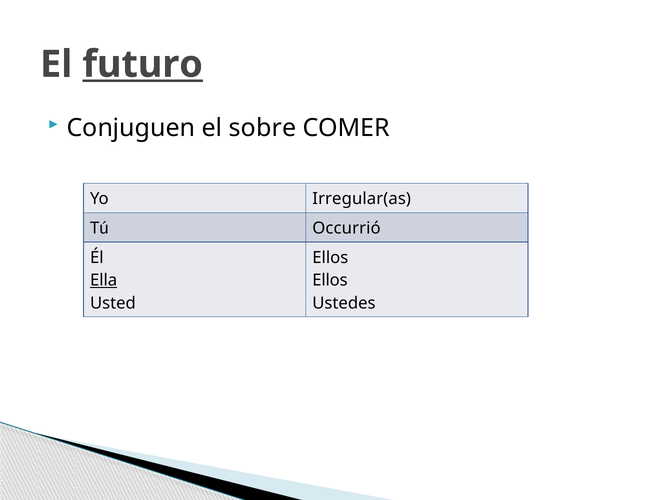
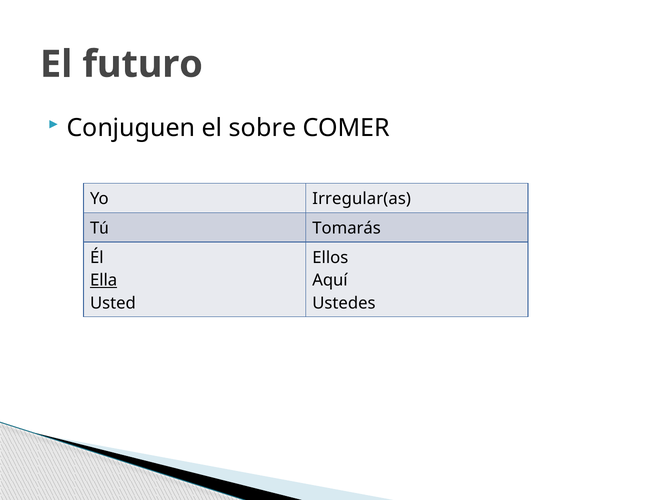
futuro underline: present -> none
Occurrió: Occurrió -> Tomarás
Ellos at (330, 280): Ellos -> Aquí
